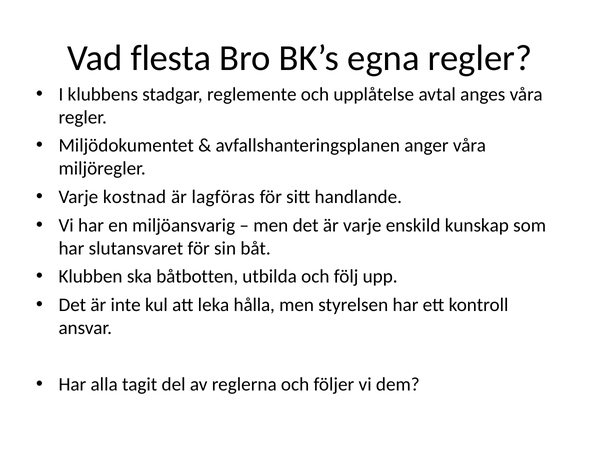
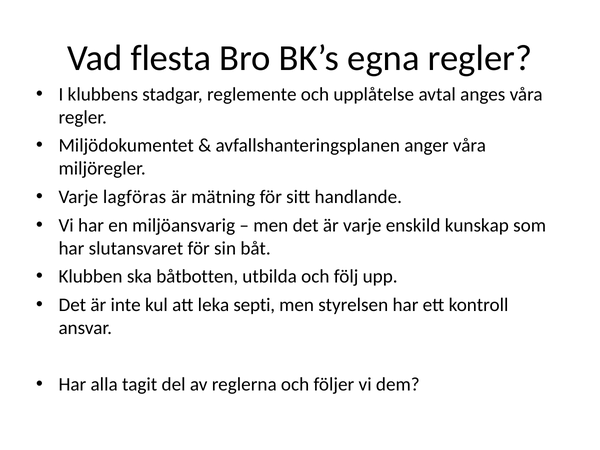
kostnad: kostnad -> lagföras
lagföras: lagföras -> mätning
hålla: hålla -> septi
